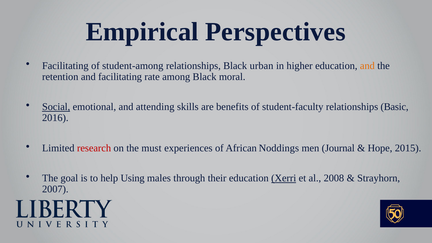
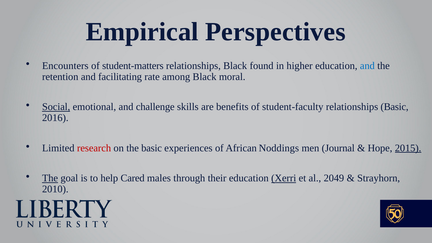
Facilitating at (65, 66): Facilitating -> Encounters
student-among: student-among -> student-matters
urban: urban -> found
and at (367, 66) colour: orange -> blue
attending: attending -> challenge
the must: must -> basic
2015 underline: none -> present
The at (50, 178) underline: none -> present
Using: Using -> Cared
2008: 2008 -> 2049
2007: 2007 -> 2010
